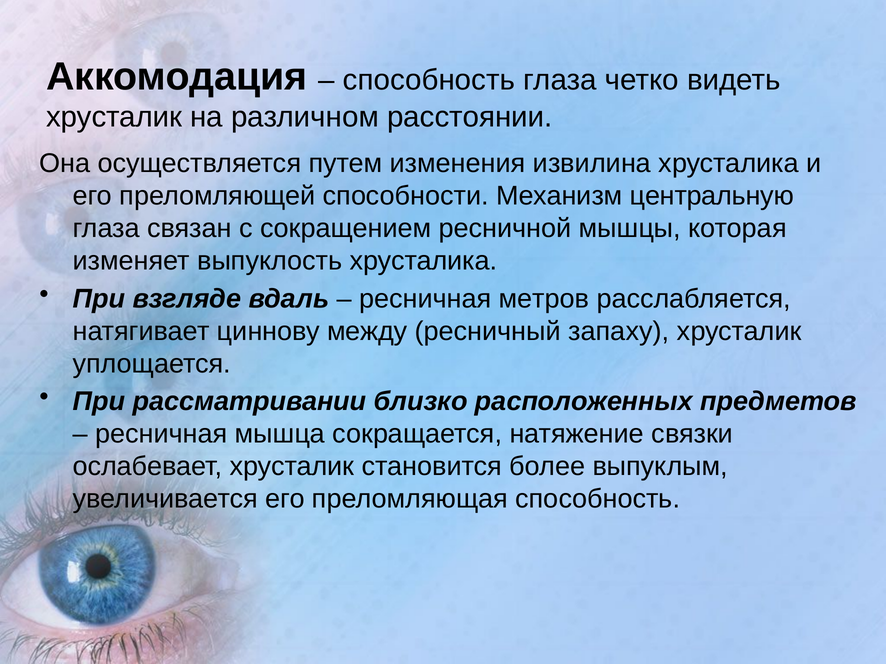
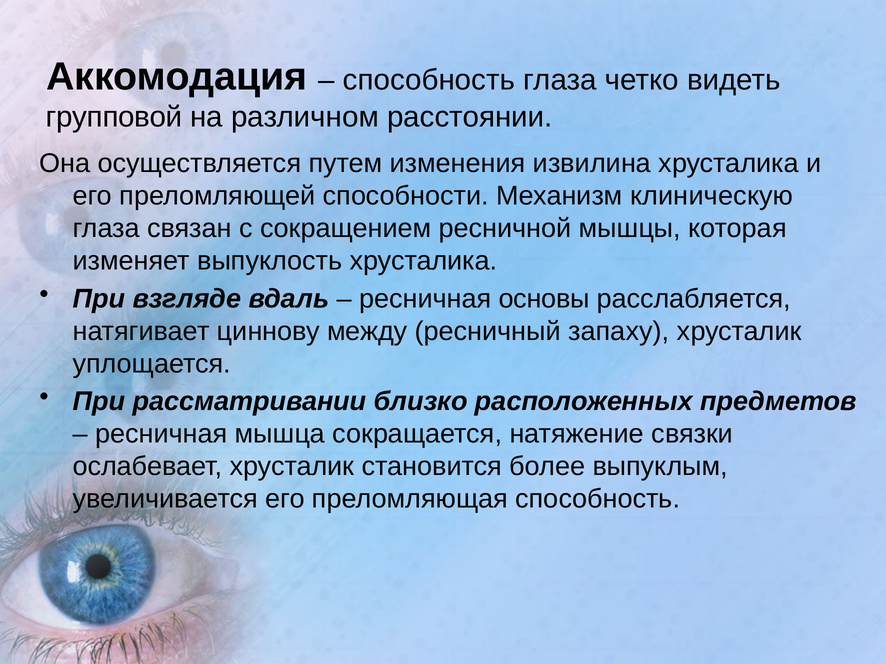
хрусталик at (114, 117): хрусталик -> групповой
центральную: центральную -> клиническую
метров: метров -> основы
